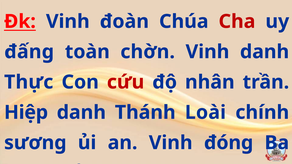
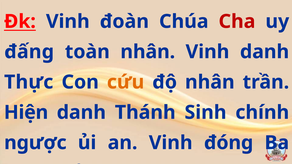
toàn chờn: chờn -> nhân
cứu colour: red -> orange
Hiệp: Hiệp -> Hiện
Loài: Loài -> Sinh
sương: sương -> ngược
